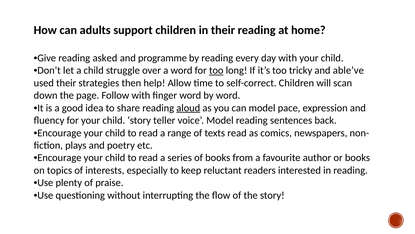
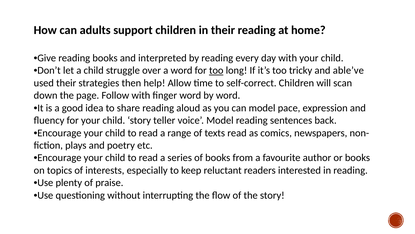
reading asked: asked -> books
programme: programme -> interpreted
aloud underline: present -> none
